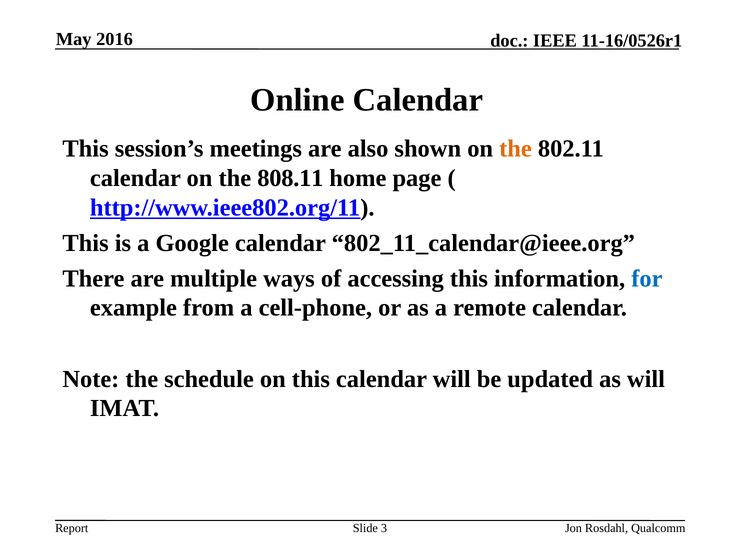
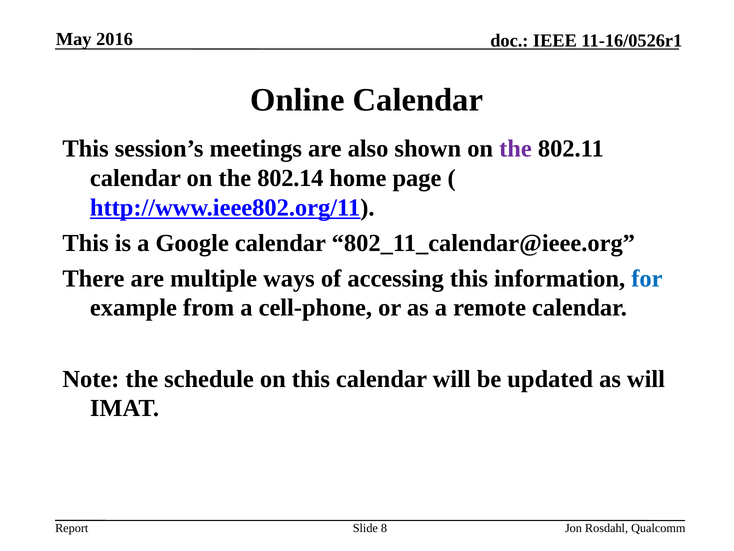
the at (515, 149) colour: orange -> purple
808.11: 808.11 -> 802.14
3: 3 -> 8
